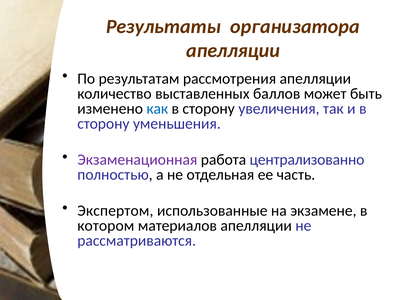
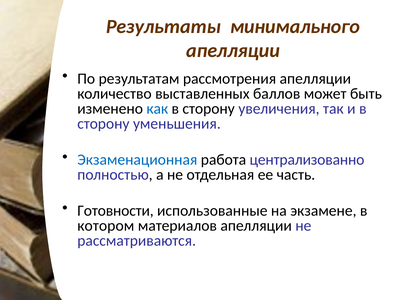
организатора: организатора -> минимального
Экзаменационная colour: purple -> blue
Экспертом: Экспертом -> Готовности
